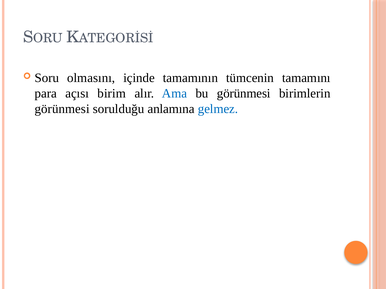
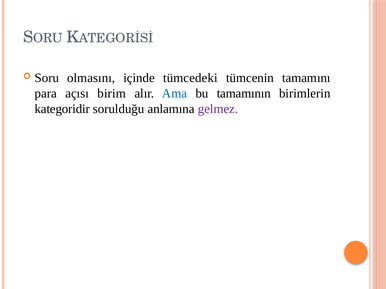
tamamının: tamamının -> tümcedeki
bu görünmesi: görünmesi -> tamamının
görünmesi at (62, 109): görünmesi -> kategoridir
gelmez colour: blue -> purple
